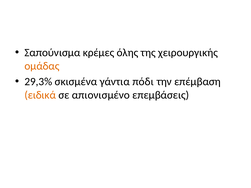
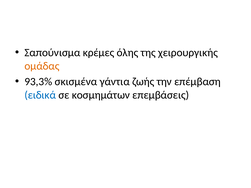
29,3%: 29,3% -> 93,3%
πόδι: πόδι -> ζωής
ειδικά colour: orange -> blue
απιονισμένο: απιονισμένο -> κοσμημάτων
